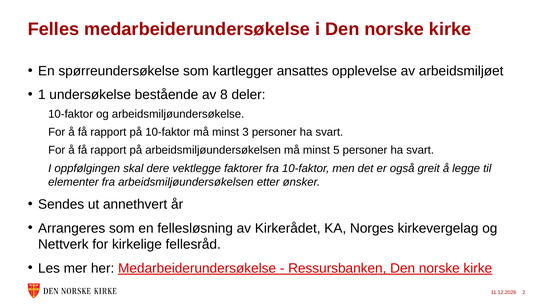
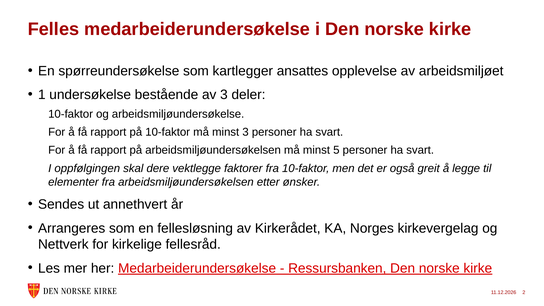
av 8: 8 -> 3
